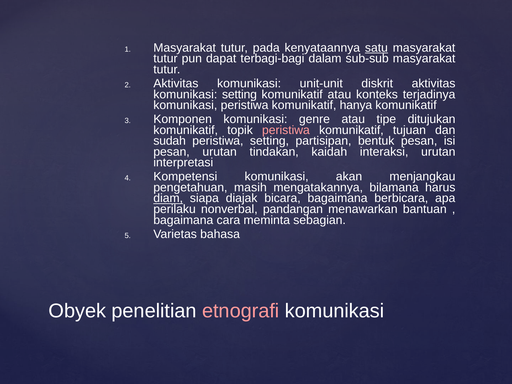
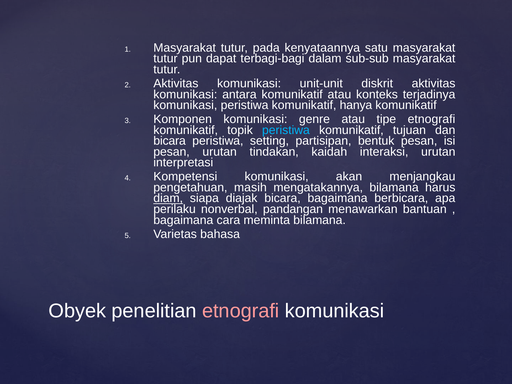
satu underline: present -> none
komunikasi setting: setting -> antara
tipe ditujukan: ditujukan -> etnografi
peristiwa at (286, 130) colour: pink -> light blue
sudah at (170, 141): sudah -> bicara
meminta sebagian: sebagian -> bilamana
